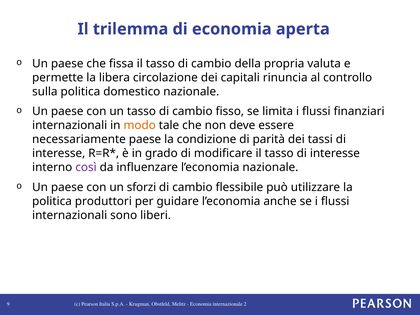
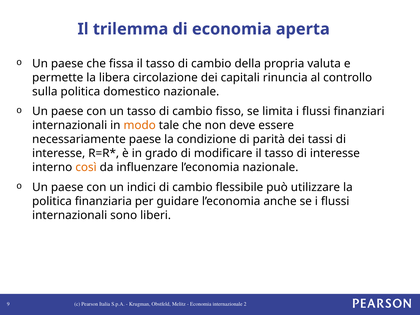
così colour: purple -> orange
sforzi: sforzi -> indici
produttori: produttori -> finanziaria
